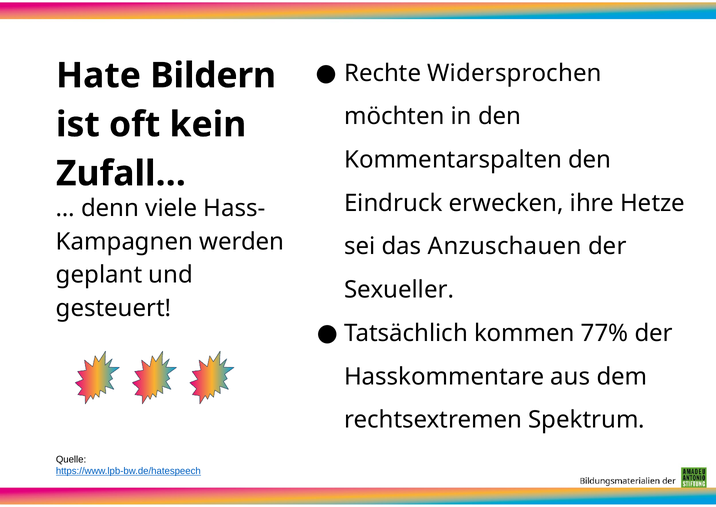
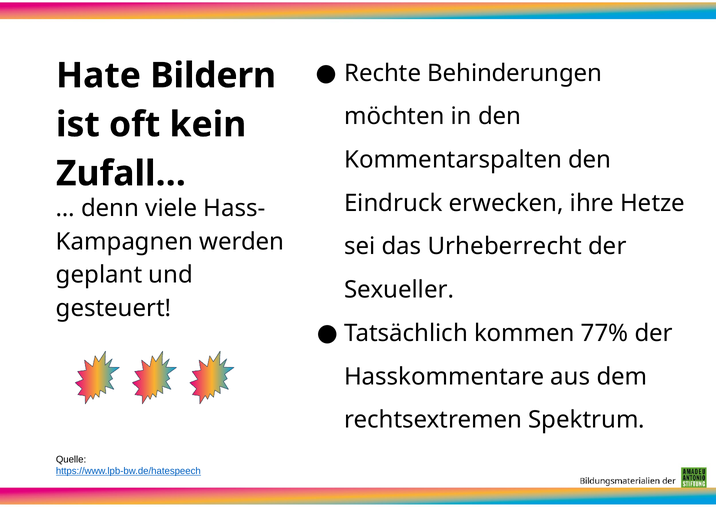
Widersprochen: Widersprochen -> Behinderungen
Anzuschauen: Anzuschauen -> Urheberrecht
